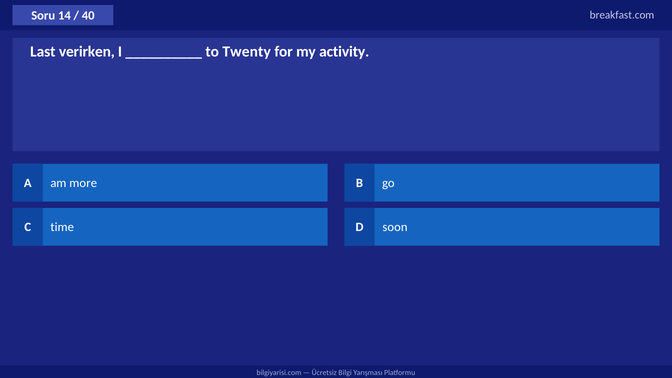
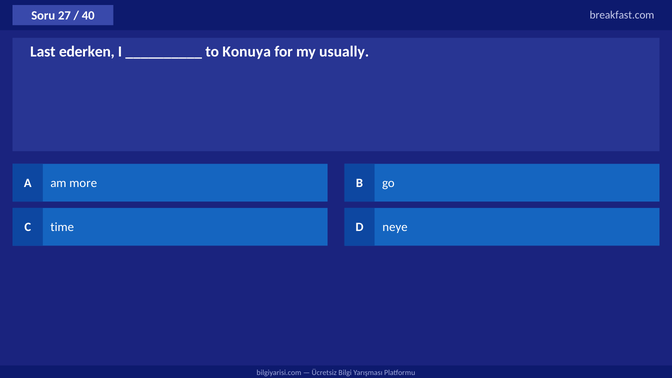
14: 14 -> 27
verirken: verirken -> ederken
Twenty: Twenty -> Konuya
activity: activity -> usually
soon: soon -> neye
